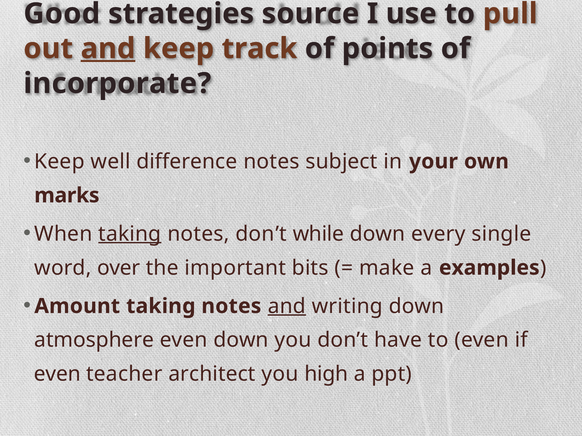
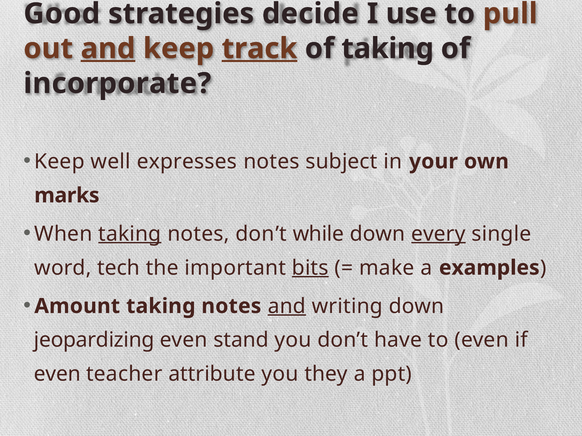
source: source -> decide
track underline: none -> present
of points: points -> taking
difference: difference -> expresses
every underline: none -> present
over: over -> tech
bits underline: none -> present
atmosphere: atmosphere -> jeopardizing
even down: down -> stand
architect: architect -> attribute
high: high -> they
